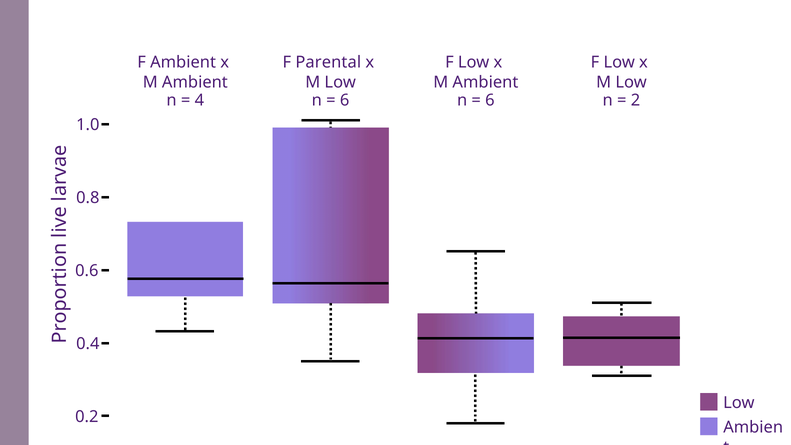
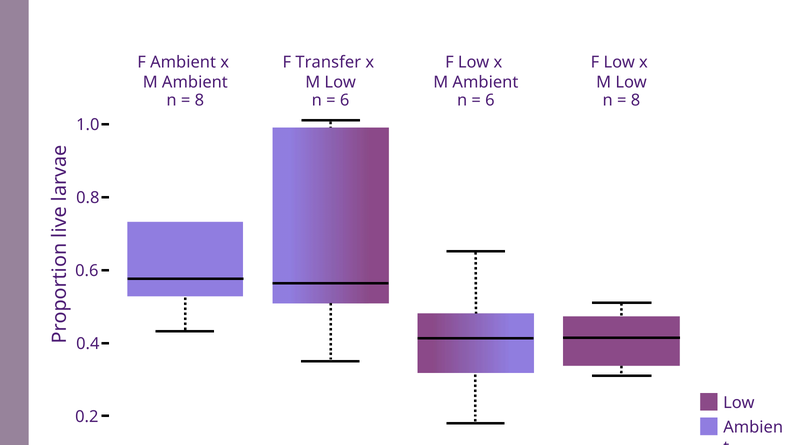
Parental: Parental -> Transfer
4 at (199, 100): 4 -> 8
2 at (636, 100): 2 -> 8
